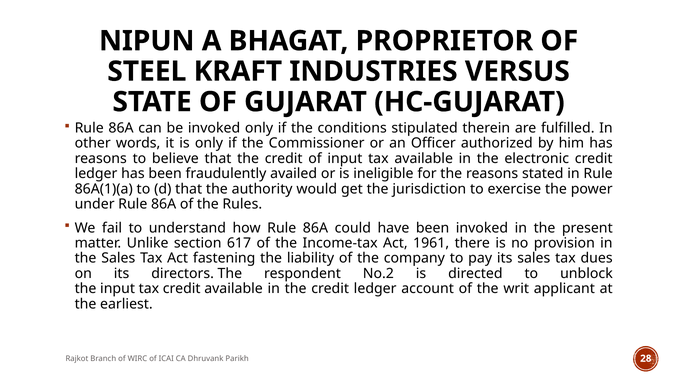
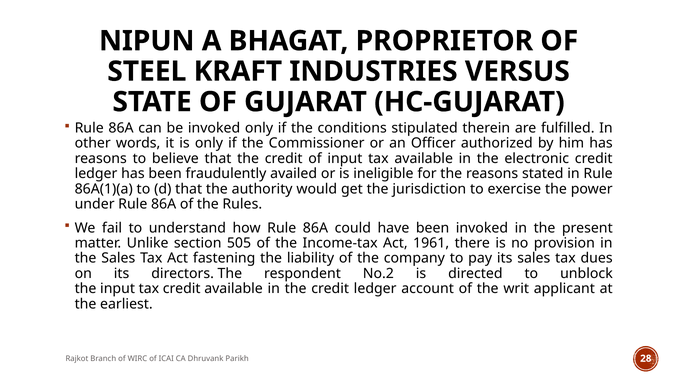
617: 617 -> 505
